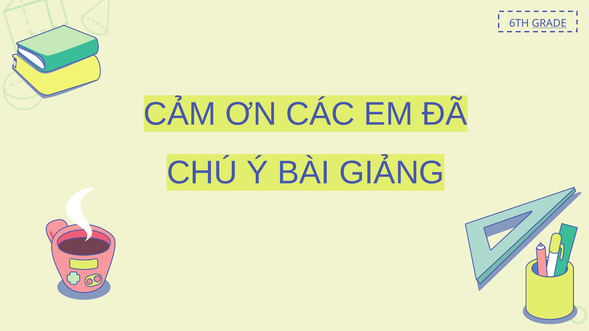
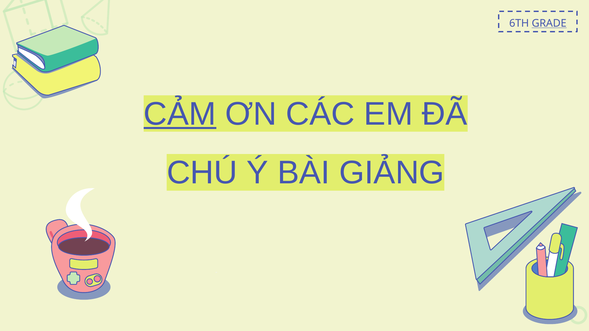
CẢM underline: none -> present
